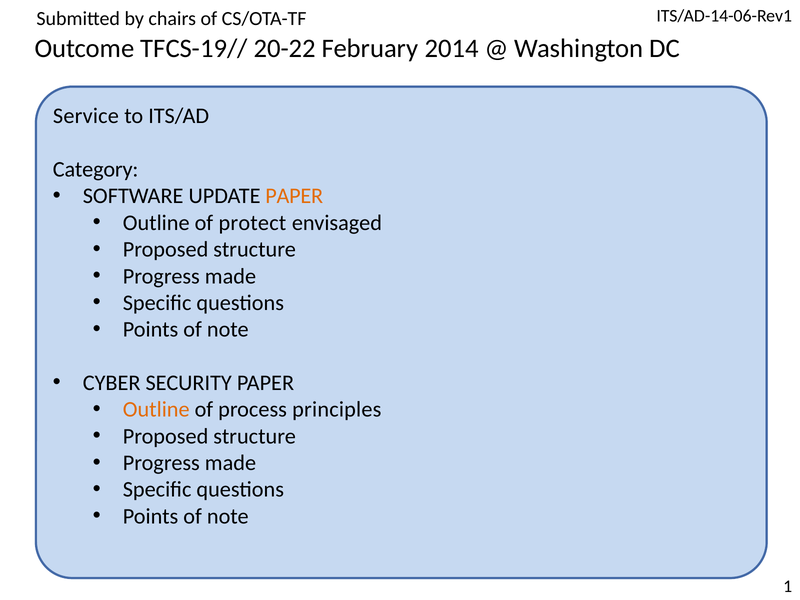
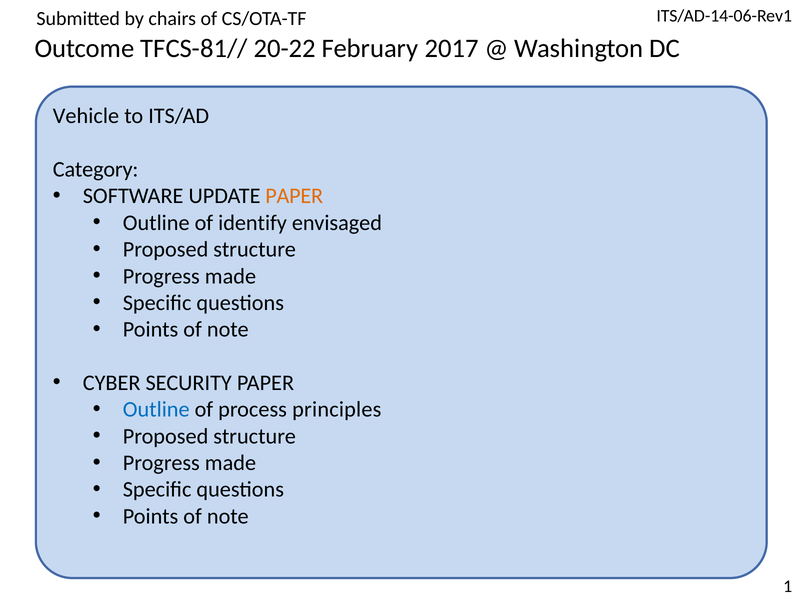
TFCS-19//: TFCS-19// -> TFCS-81//
2014: 2014 -> 2017
Service: Service -> Vehicle
protect: protect -> identify
Outline at (156, 410) colour: orange -> blue
